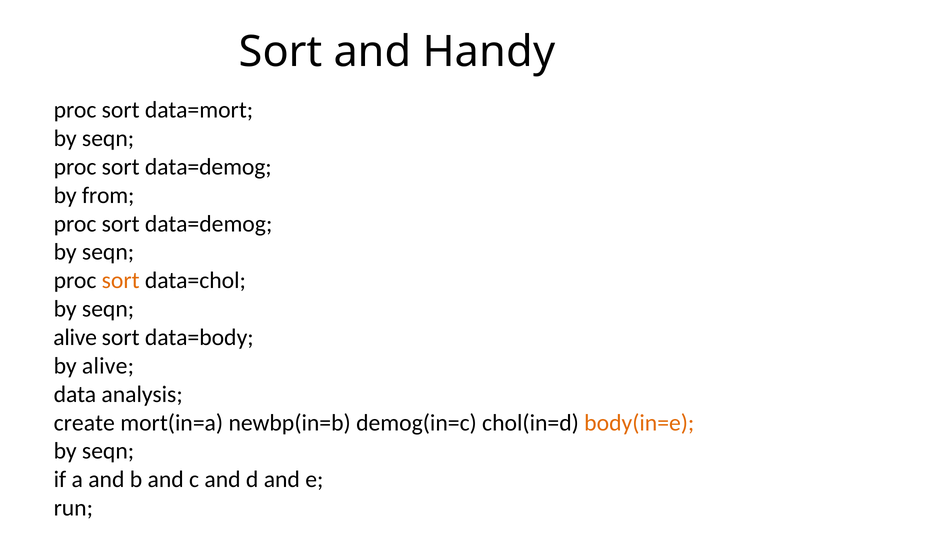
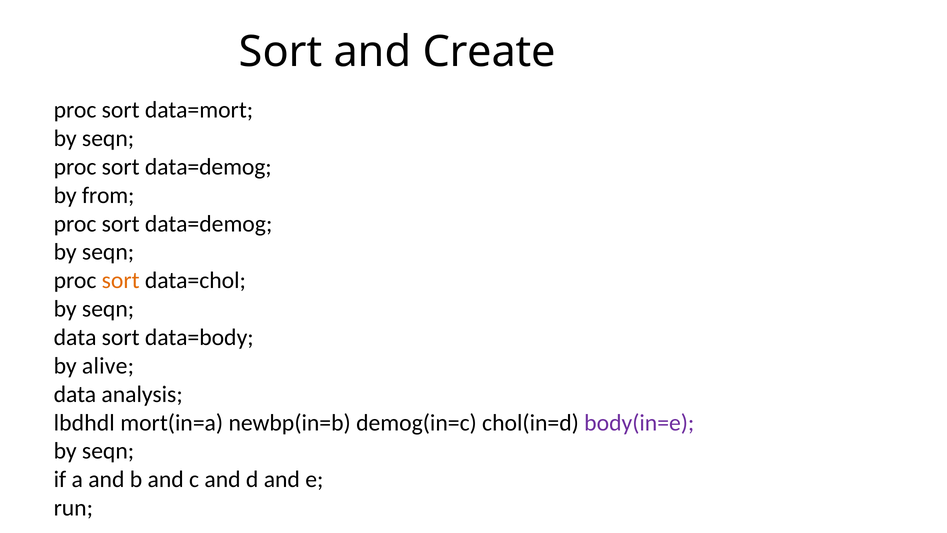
Handy: Handy -> Create
alive at (75, 337): alive -> data
create: create -> lbdhdl
body(in=e colour: orange -> purple
